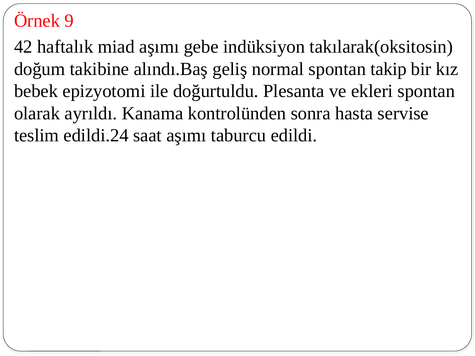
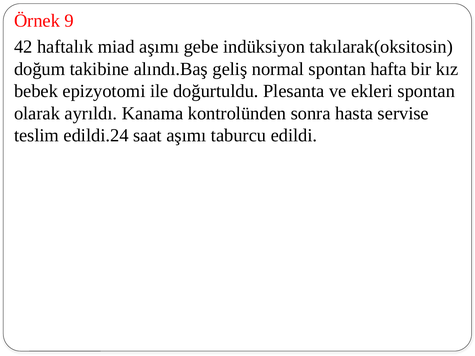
takip: takip -> hafta
